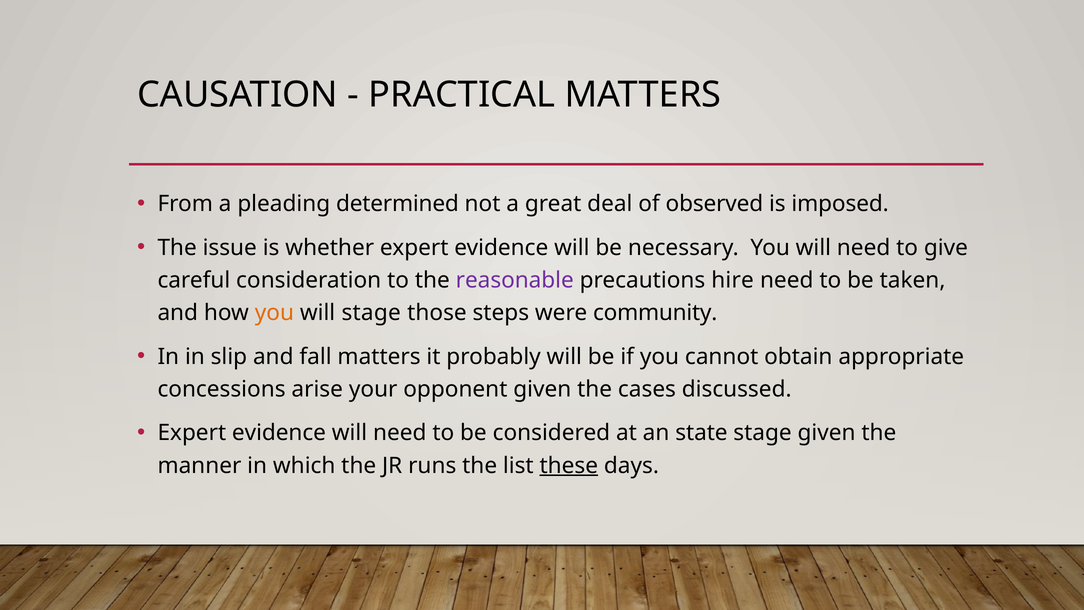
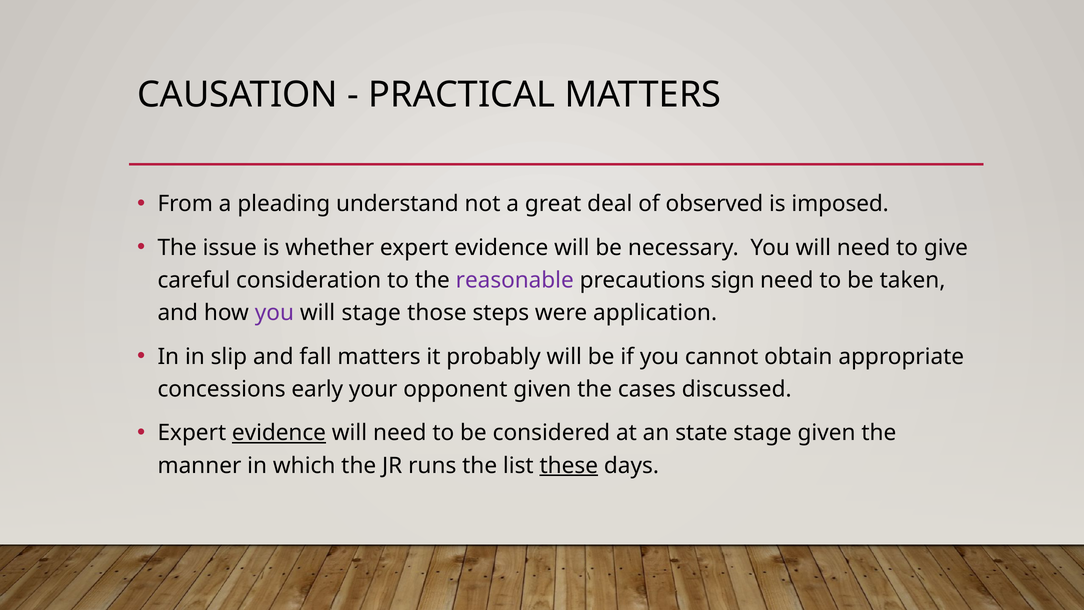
determined: determined -> understand
hire: hire -> sign
you at (274, 313) colour: orange -> purple
community: community -> application
arise: arise -> early
evidence at (279, 433) underline: none -> present
